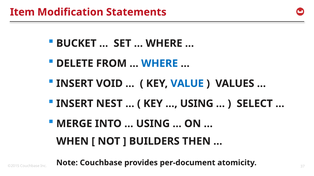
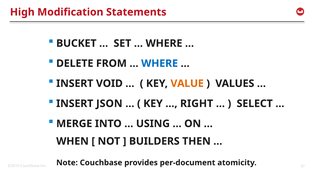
Item: Item -> High
VALUE colour: blue -> orange
NEST: NEST -> JSON
USING at (197, 104): USING -> RIGHT
